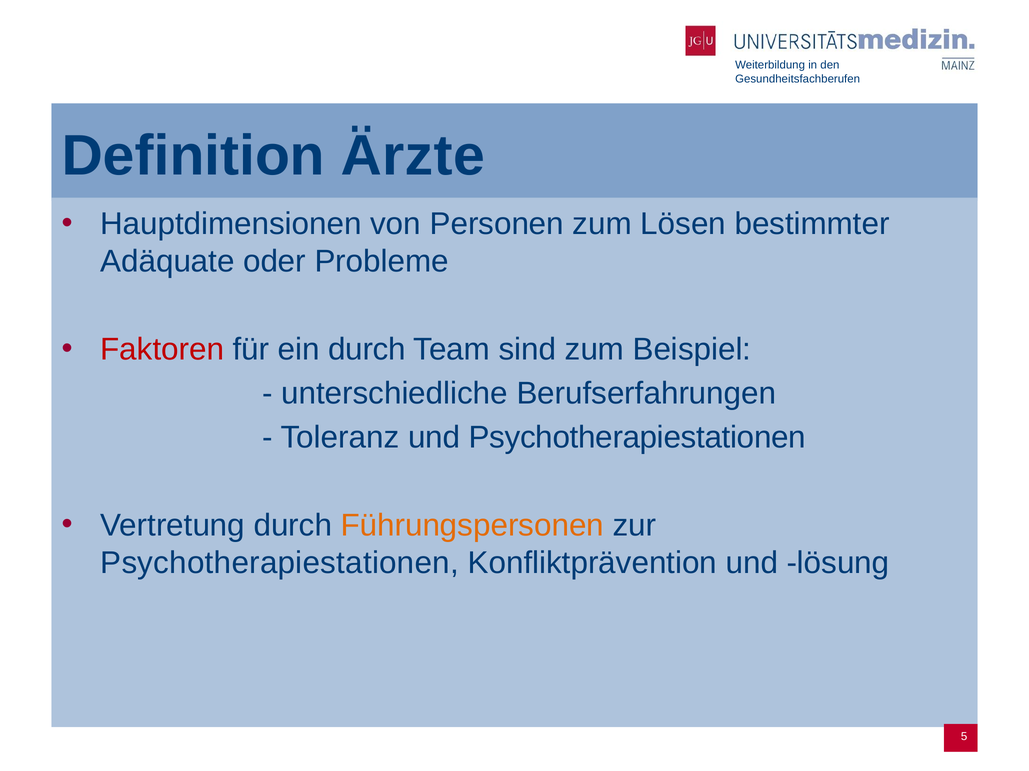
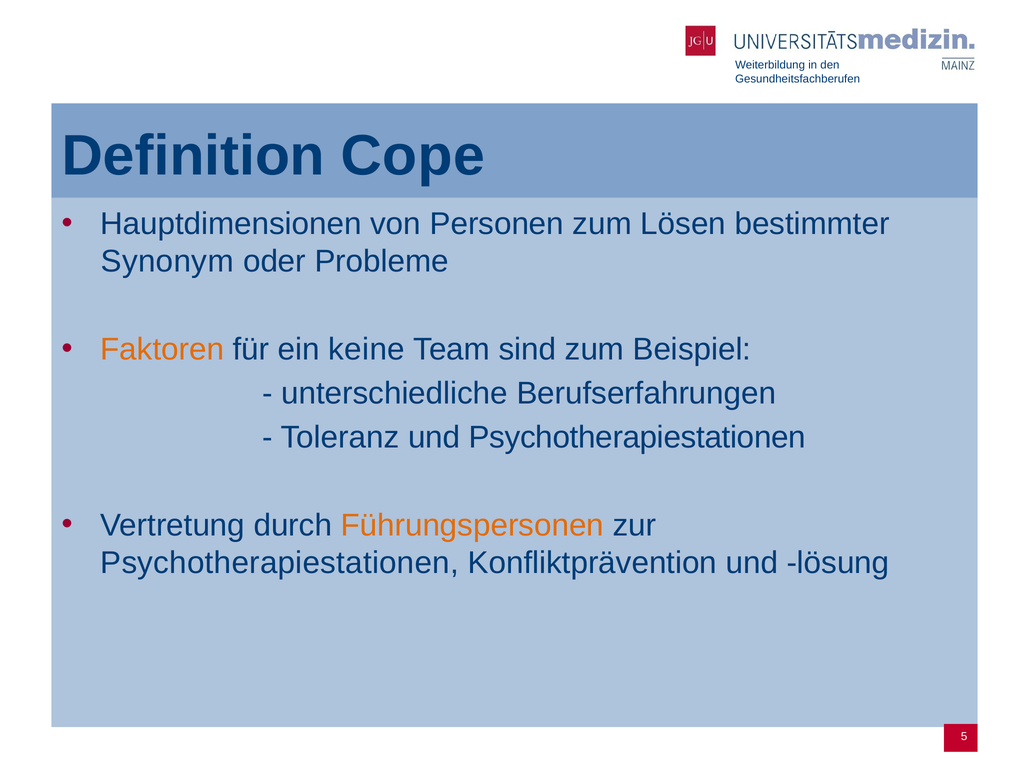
Ärzte: Ärzte -> Cope
Adäquate: Adäquate -> Synonym
Faktoren colour: red -> orange
ein durch: durch -> keine
